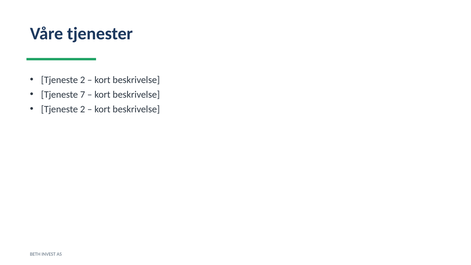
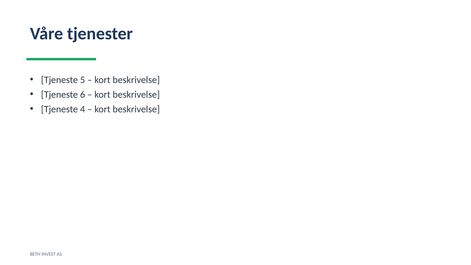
2 at (83, 80): 2 -> 5
7: 7 -> 6
2 at (83, 109): 2 -> 4
